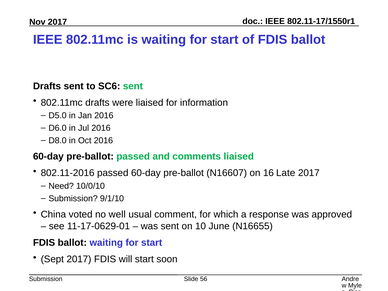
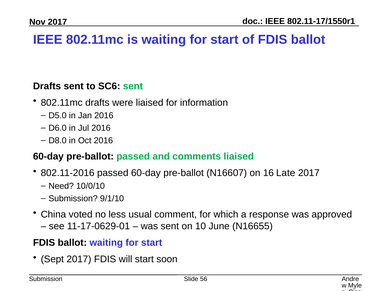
well: well -> less
